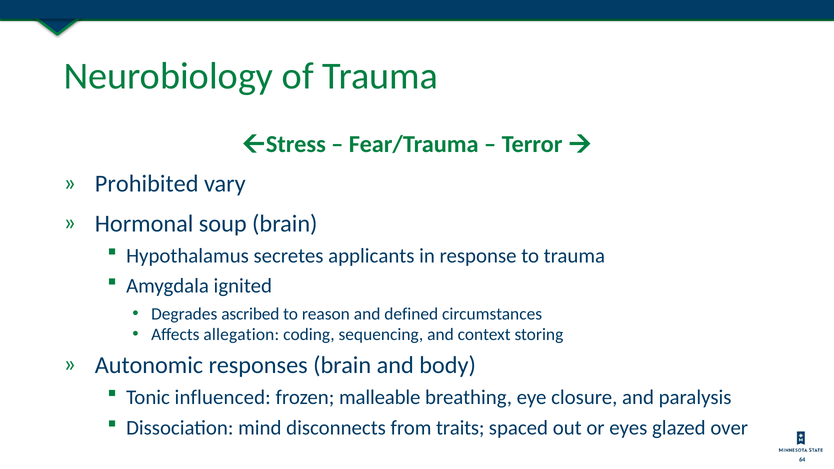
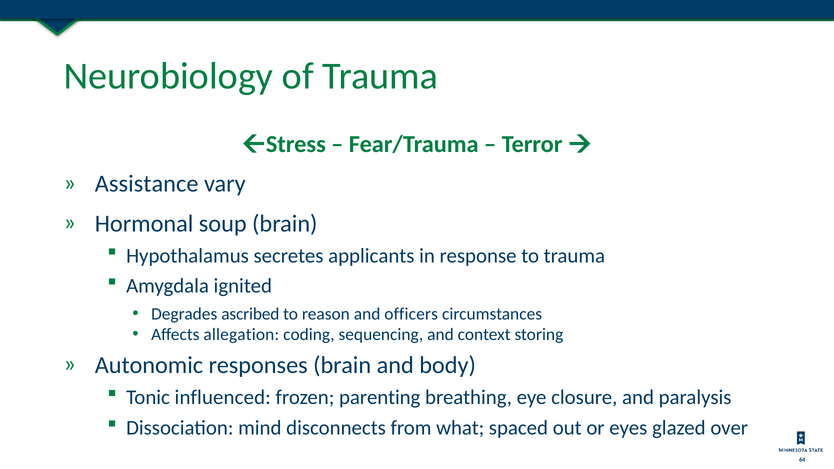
Prohibited: Prohibited -> Assistance
defined: defined -> officers
malleable: malleable -> parenting
traits: traits -> what
